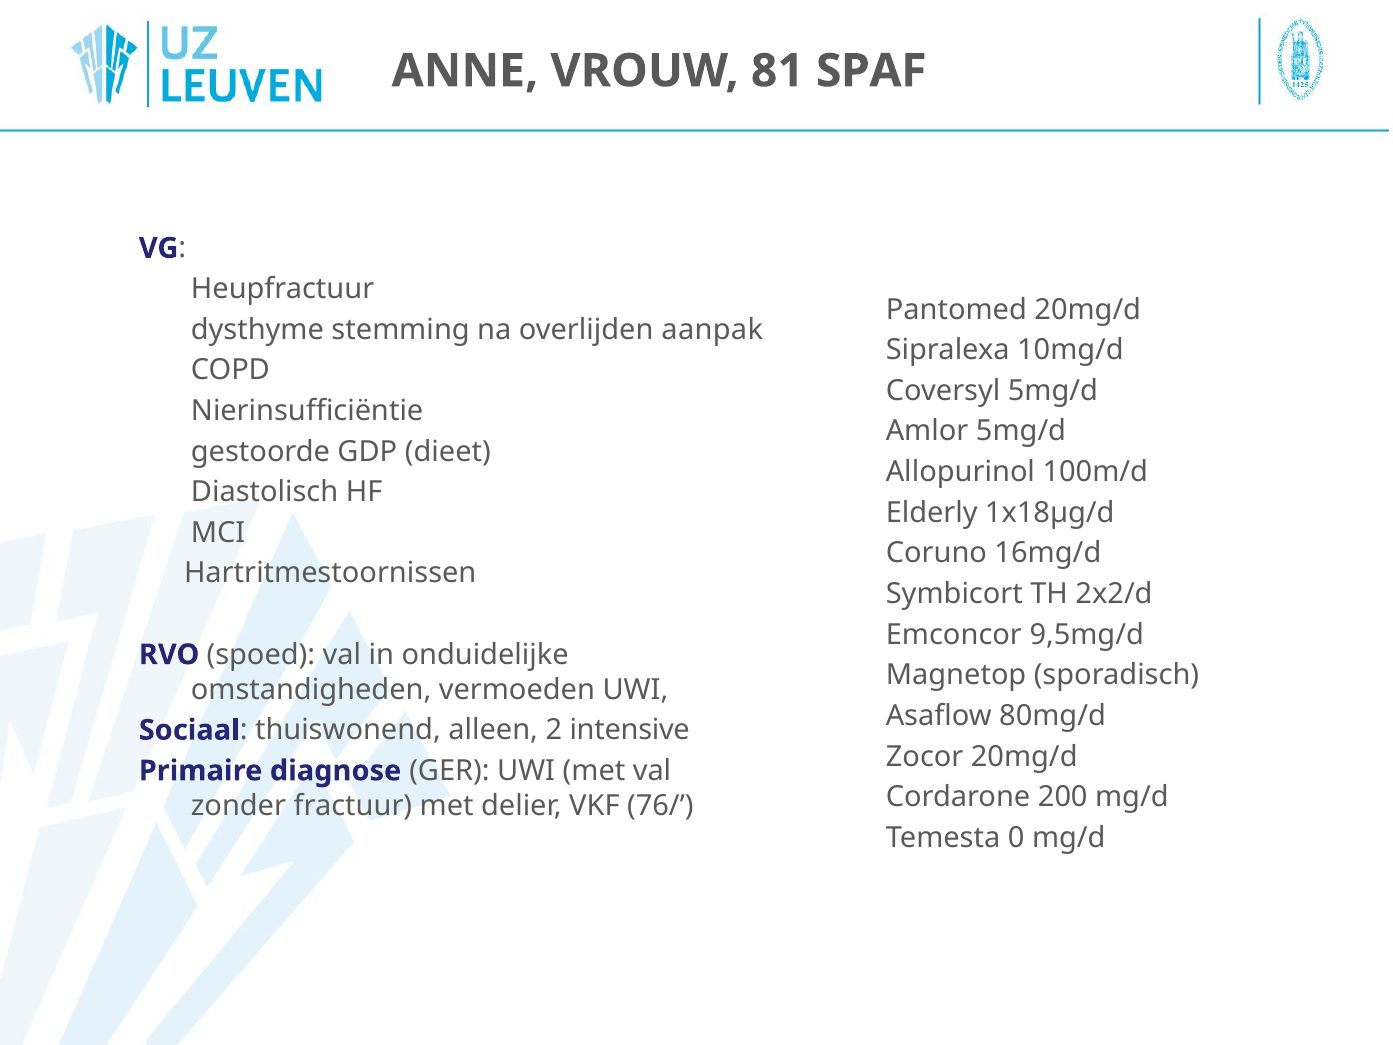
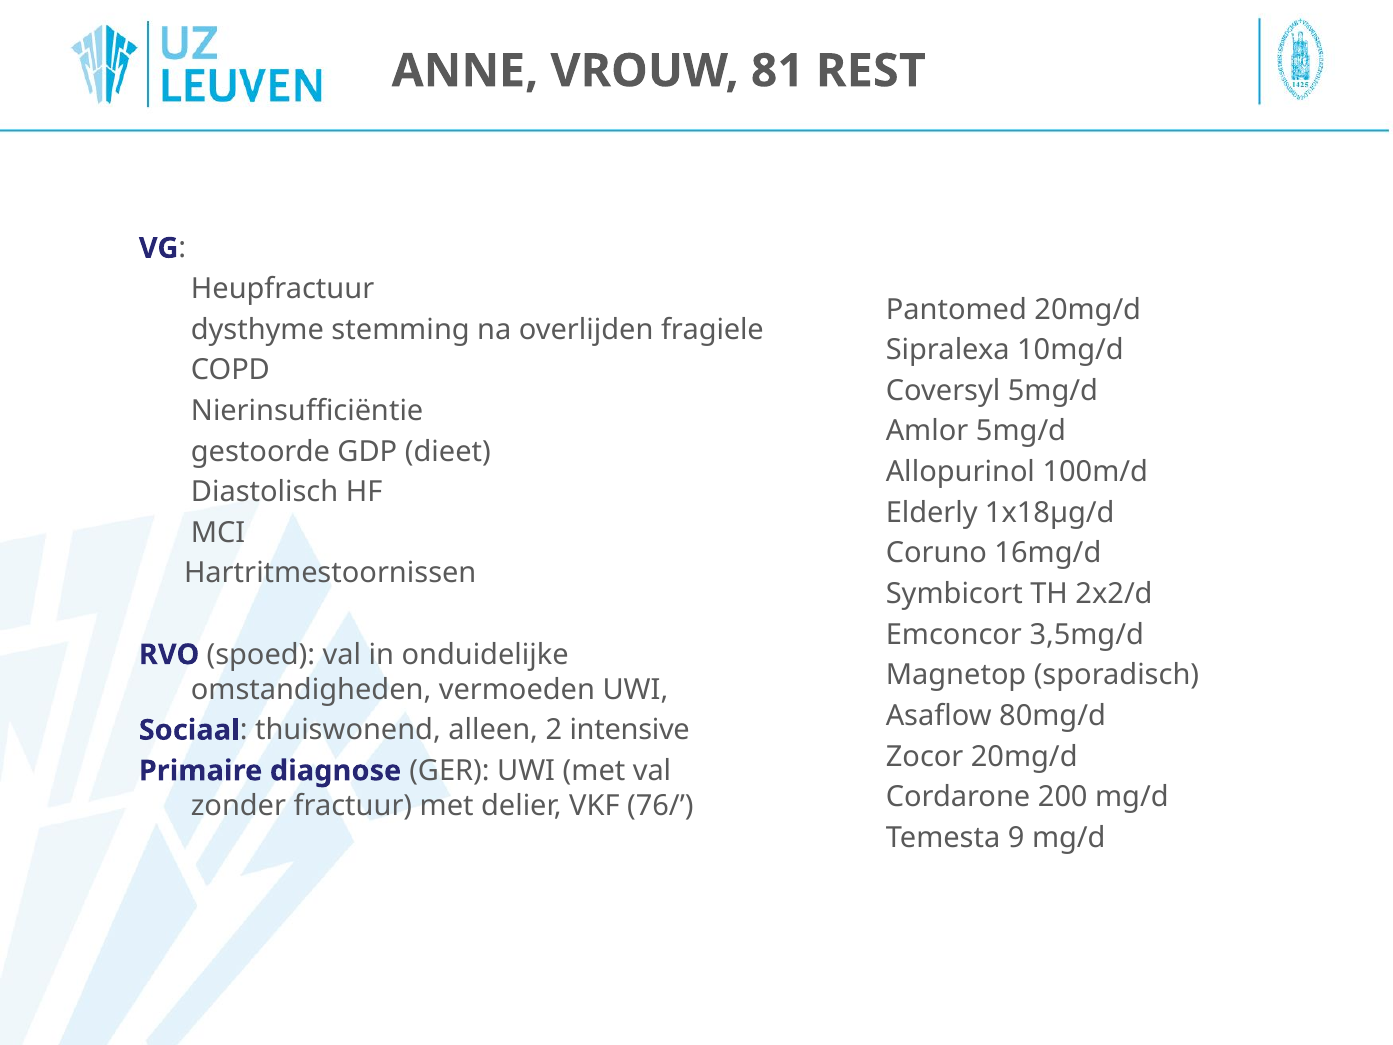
SPAF: SPAF -> REST
aanpak: aanpak -> fragiele
9,5mg/d: 9,5mg/d -> 3,5mg/d
0: 0 -> 9
